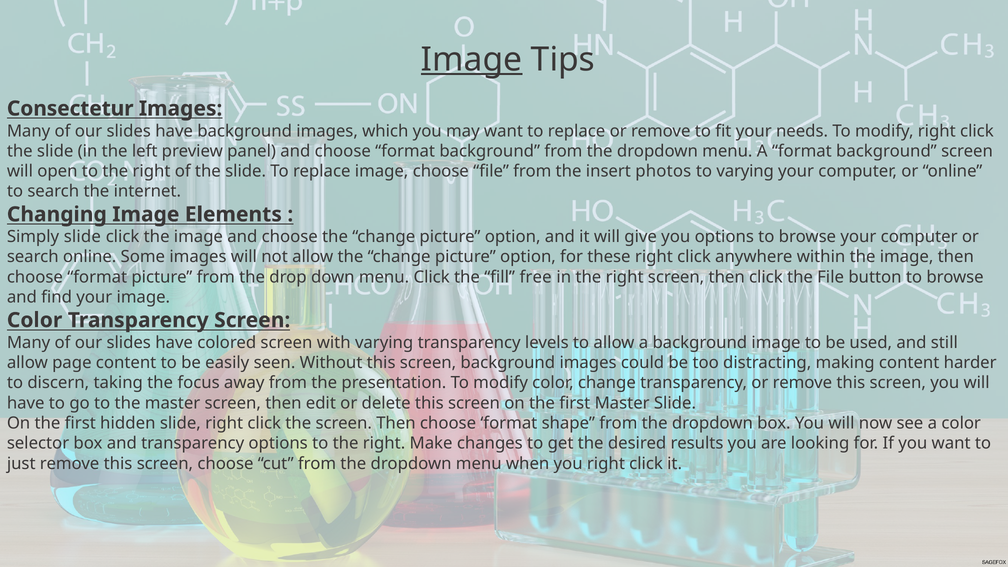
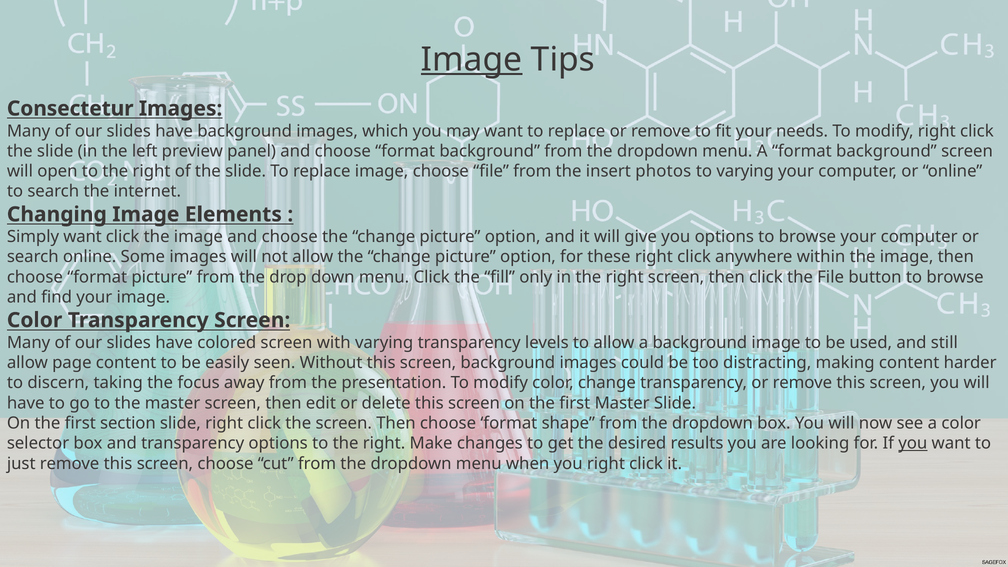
Simply slide: slide -> want
free: free -> only
hidden: hidden -> section
you at (913, 443) underline: none -> present
